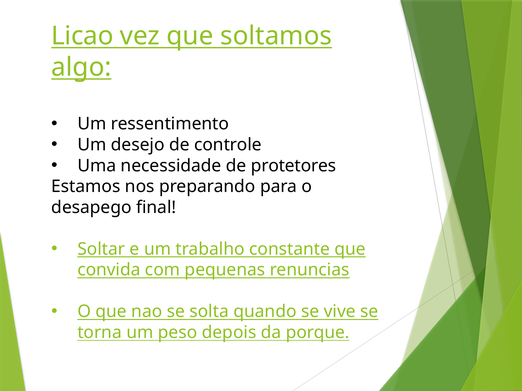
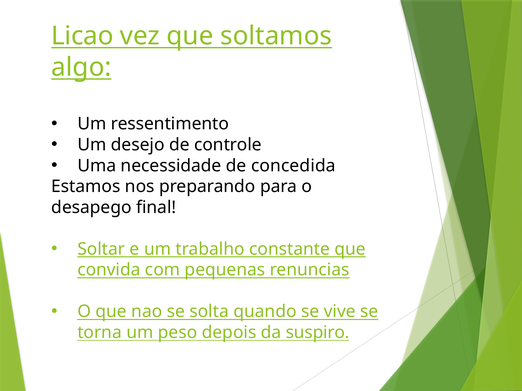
protetores: protetores -> concedida
porque: porque -> suspiro
